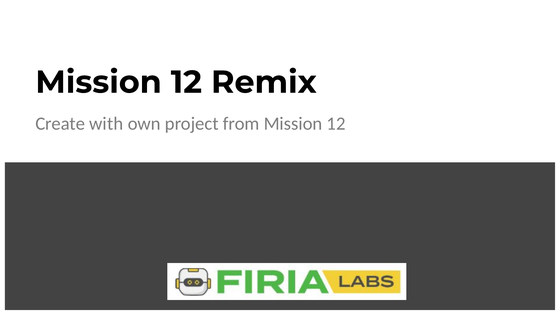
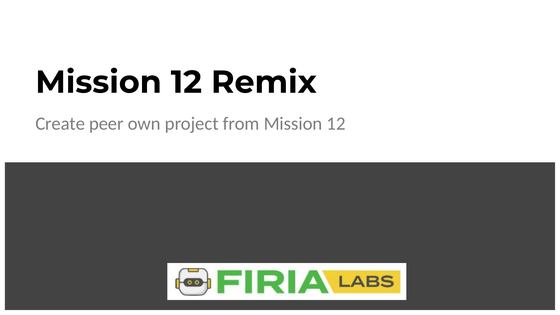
with: with -> peer
